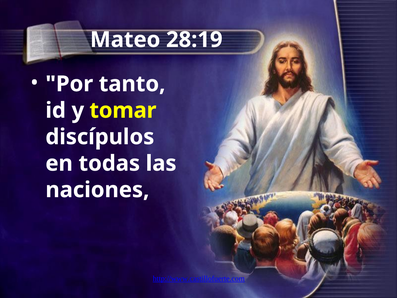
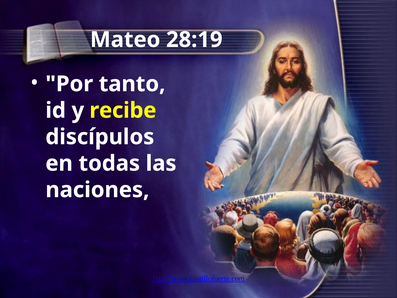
tomar: tomar -> recibe
